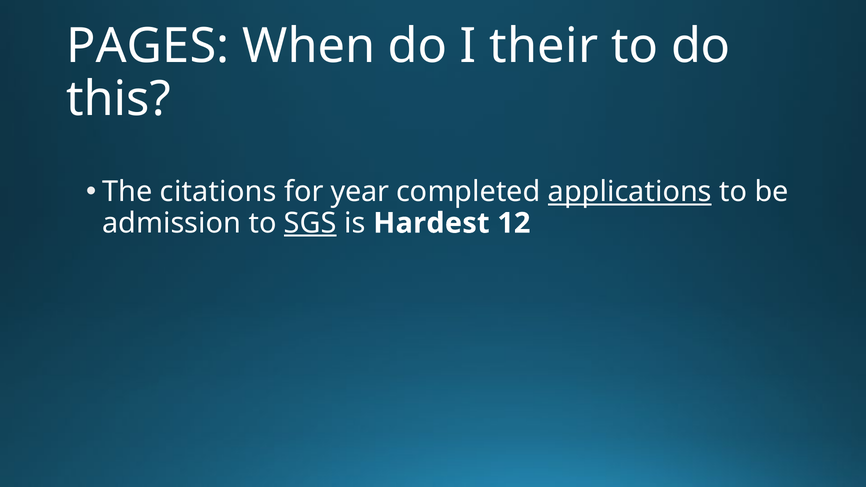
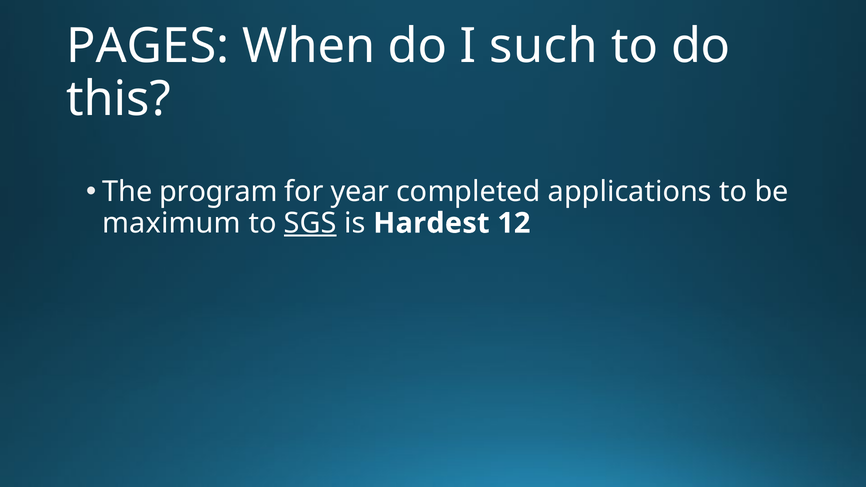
their: their -> such
citations: citations -> program
applications underline: present -> none
admission: admission -> maximum
